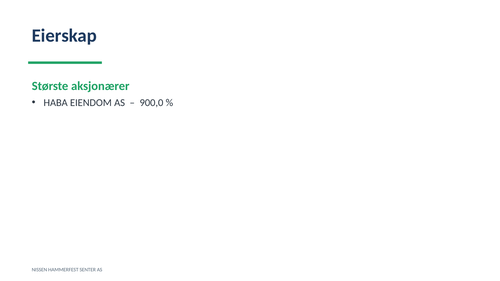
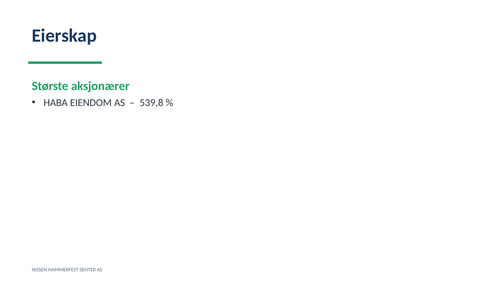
900,0: 900,0 -> 539,8
